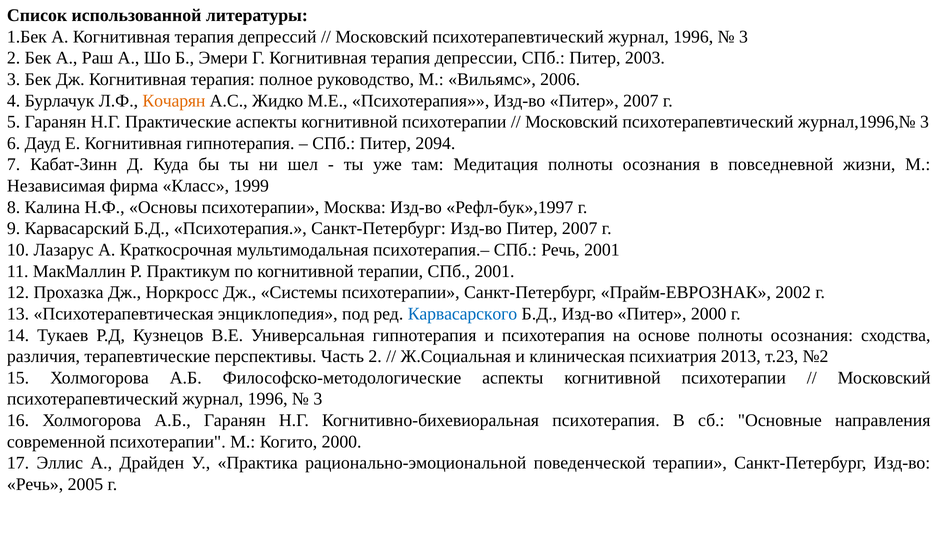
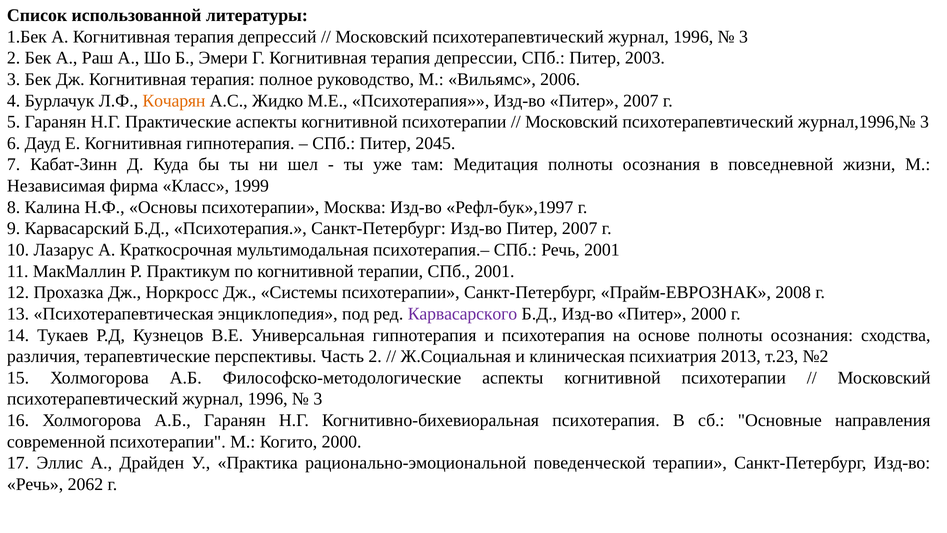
2094: 2094 -> 2045
2002: 2002 -> 2008
Карвасарского colour: blue -> purple
2005: 2005 -> 2062
